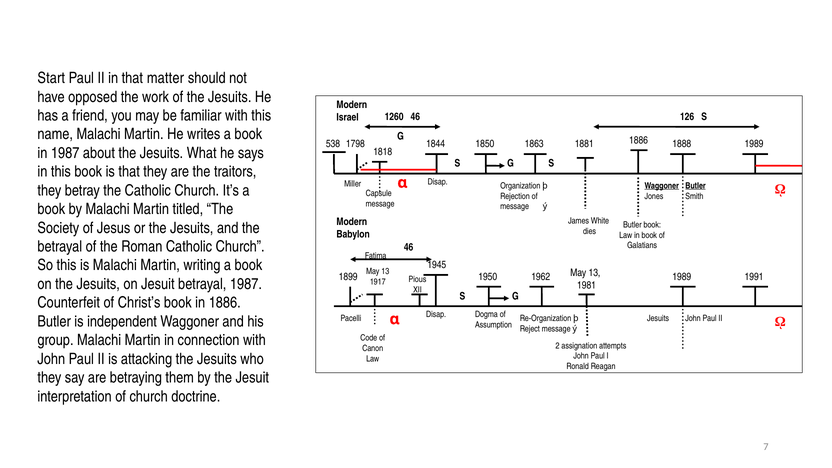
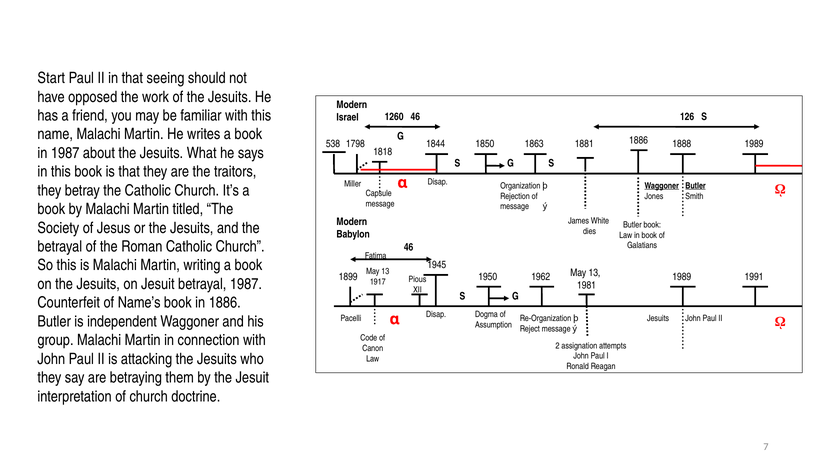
matter: matter -> seeing
Christ’s: Christ’s -> Name’s
